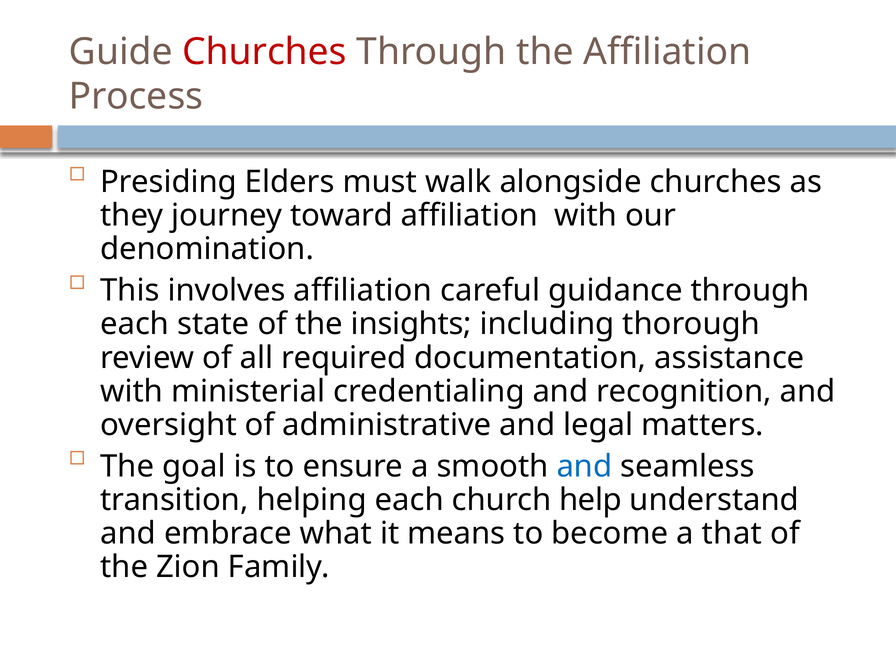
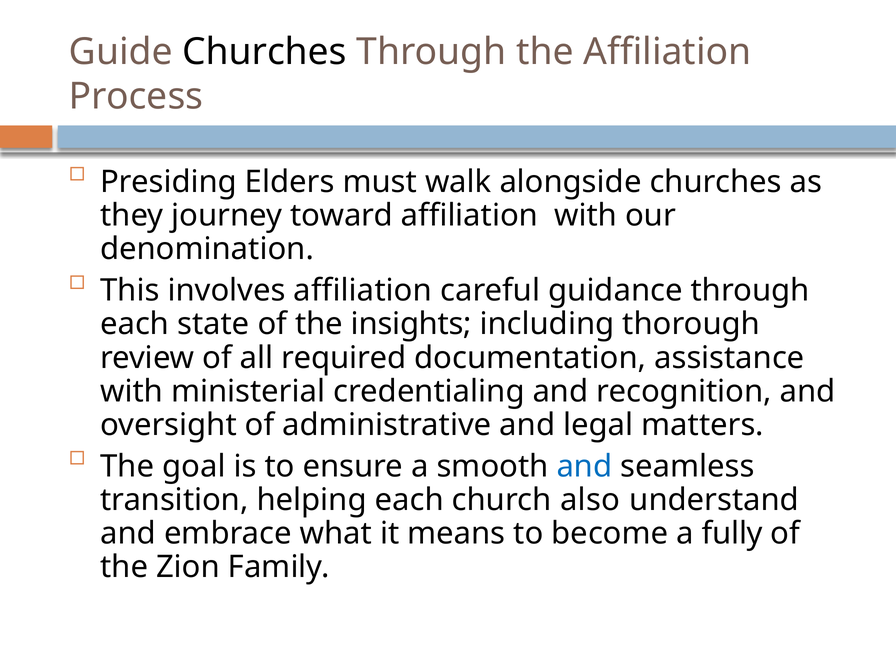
Churches at (264, 52) colour: red -> black
help: help -> also
that: that -> fully
